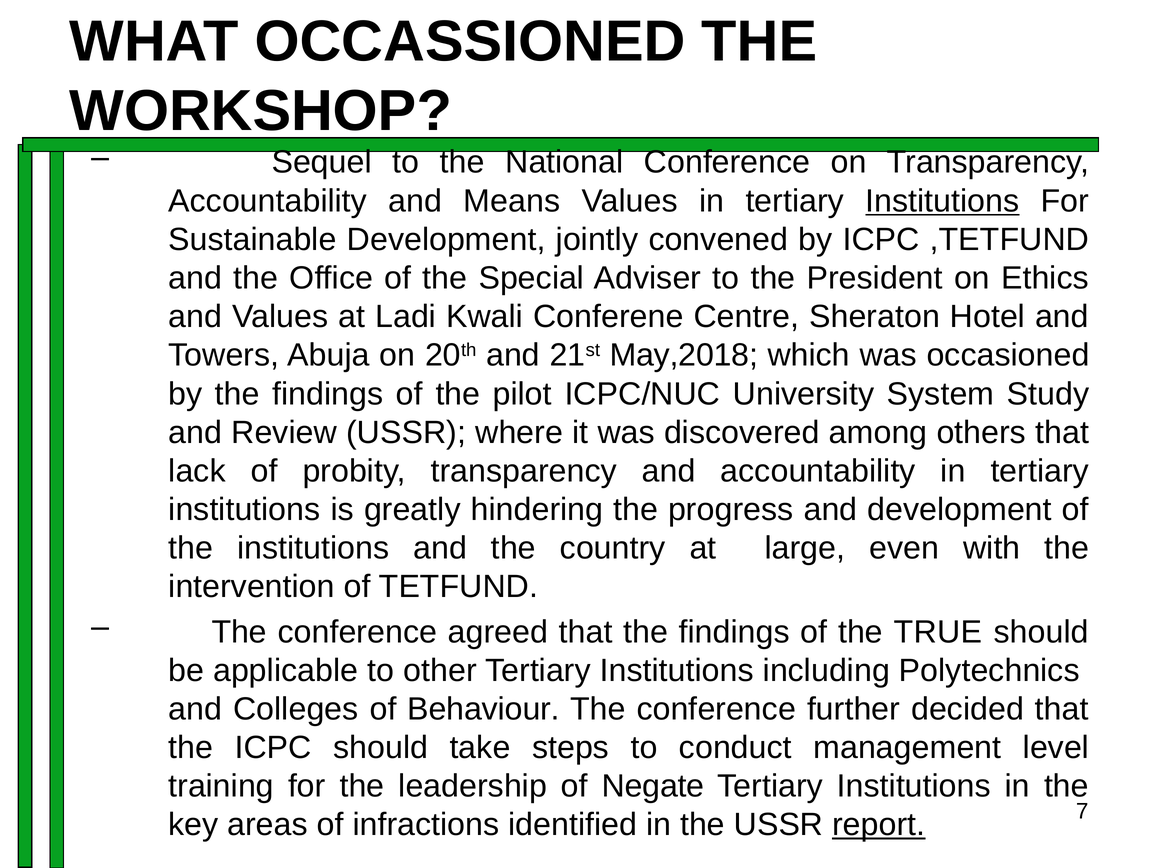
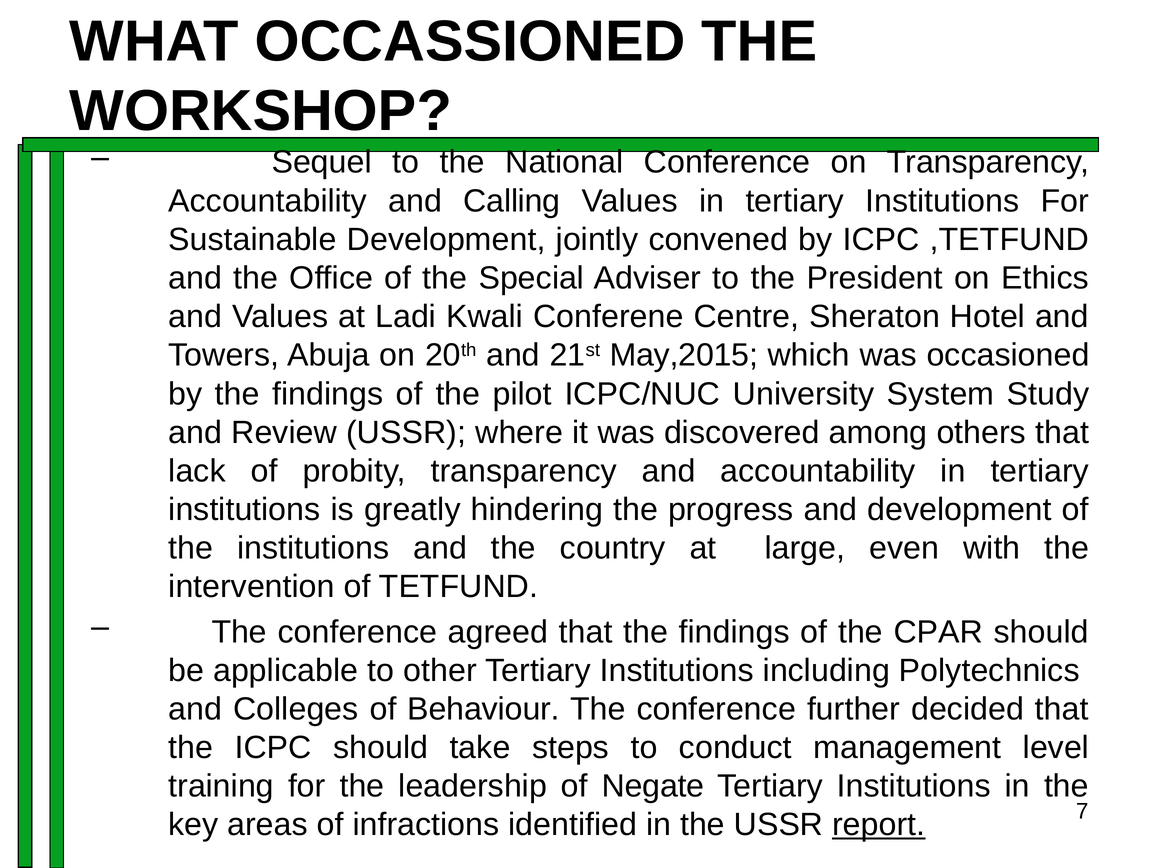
Means: Means -> Calling
Institutions at (942, 201) underline: present -> none
May,2018: May,2018 -> May,2015
TRUE: TRUE -> CPAR
